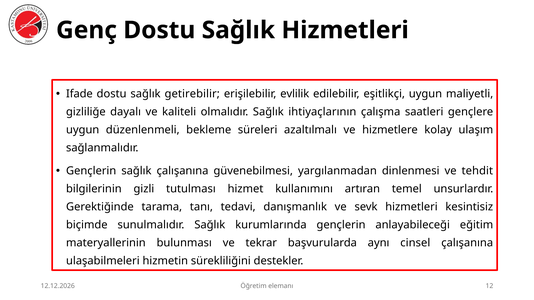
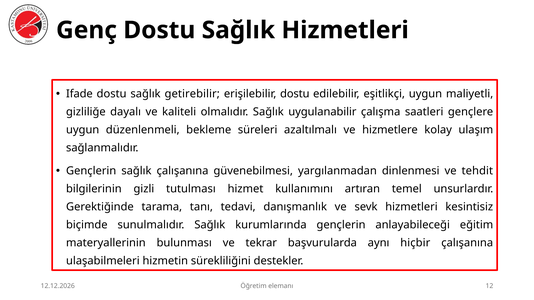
erişilebilir evlilik: evlilik -> dostu
ihtiyaçlarının: ihtiyaçlarının -> uygulanabilir
cinsel: cinsel -> hiçbir
